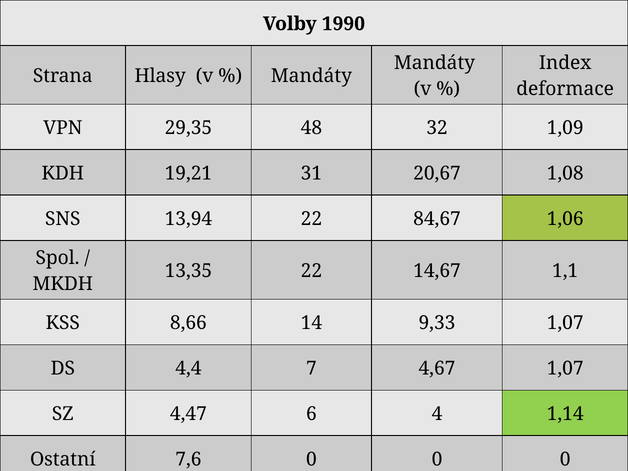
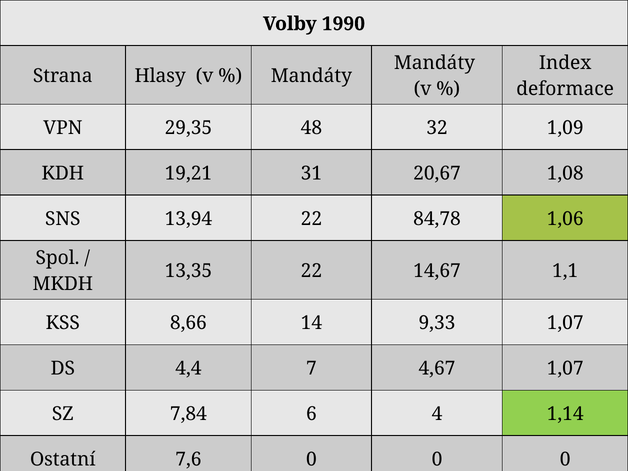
84,67: 84,67 -> 84,78
4,47: 4,47 -> 7,84
